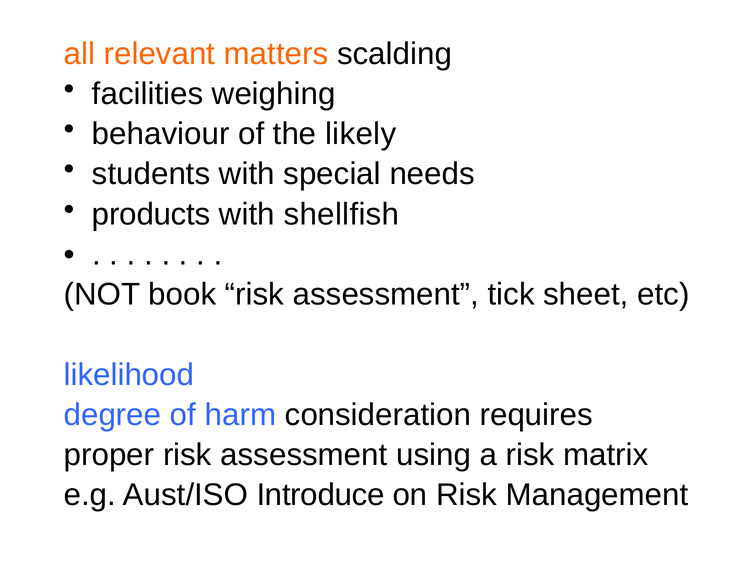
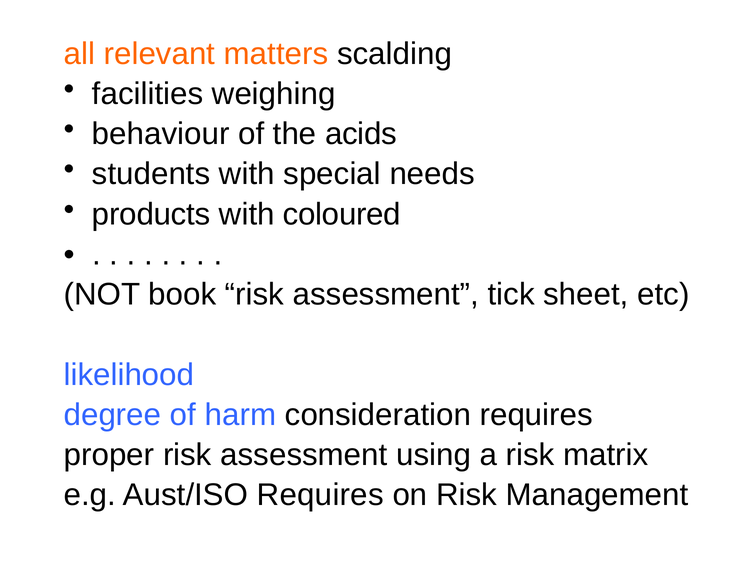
likely: likely -> acids
shellfish: shellfish -> coloured
Aust/ISO Introduce: Introduce -> Requires
